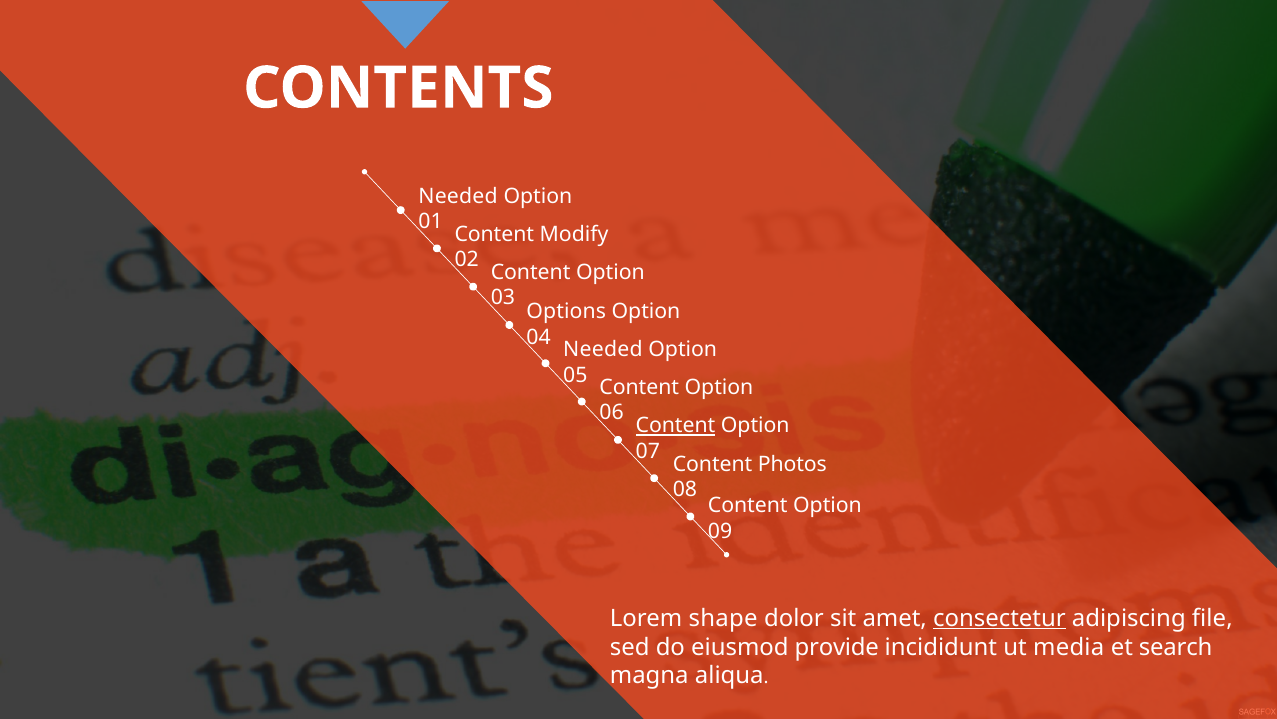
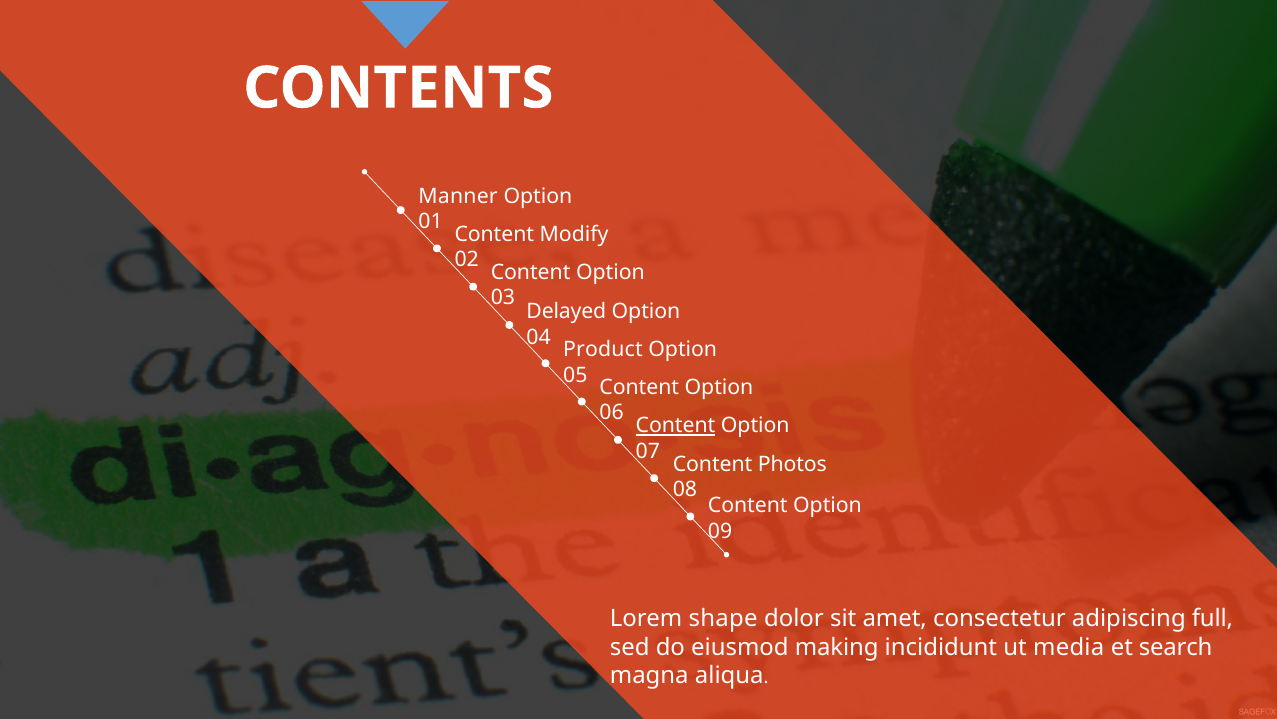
Needed at (458, 196): Needed -> Manner
Options: Options -> Delayed
Needed at (603, 349): Needed -> Product
consectetur underline: present -> none
file: file -> full
provide: provide -> making
